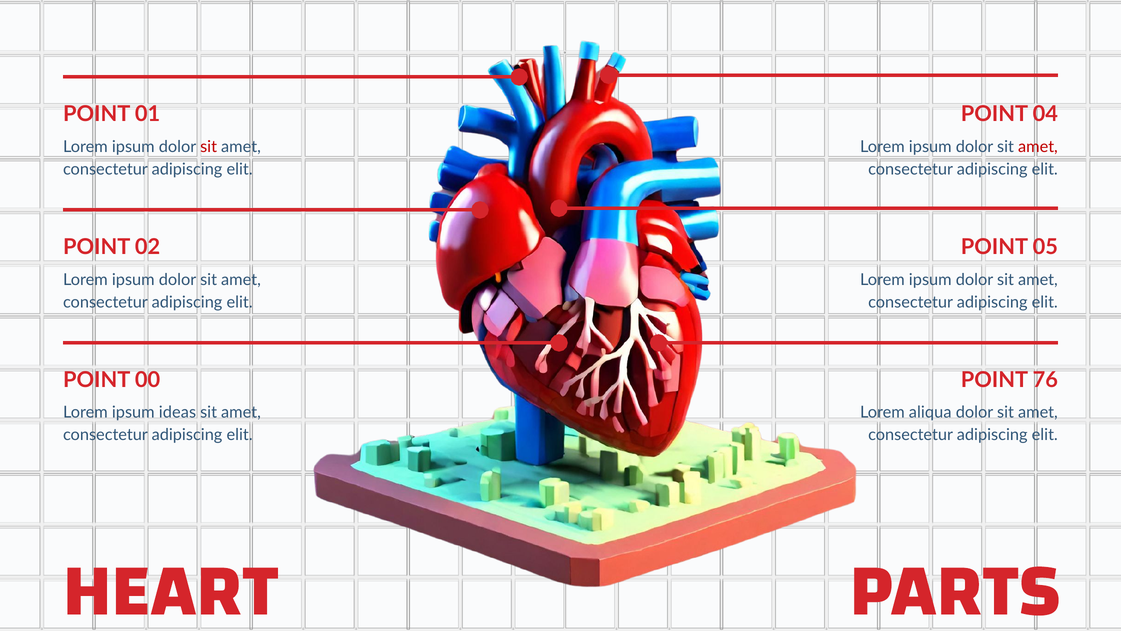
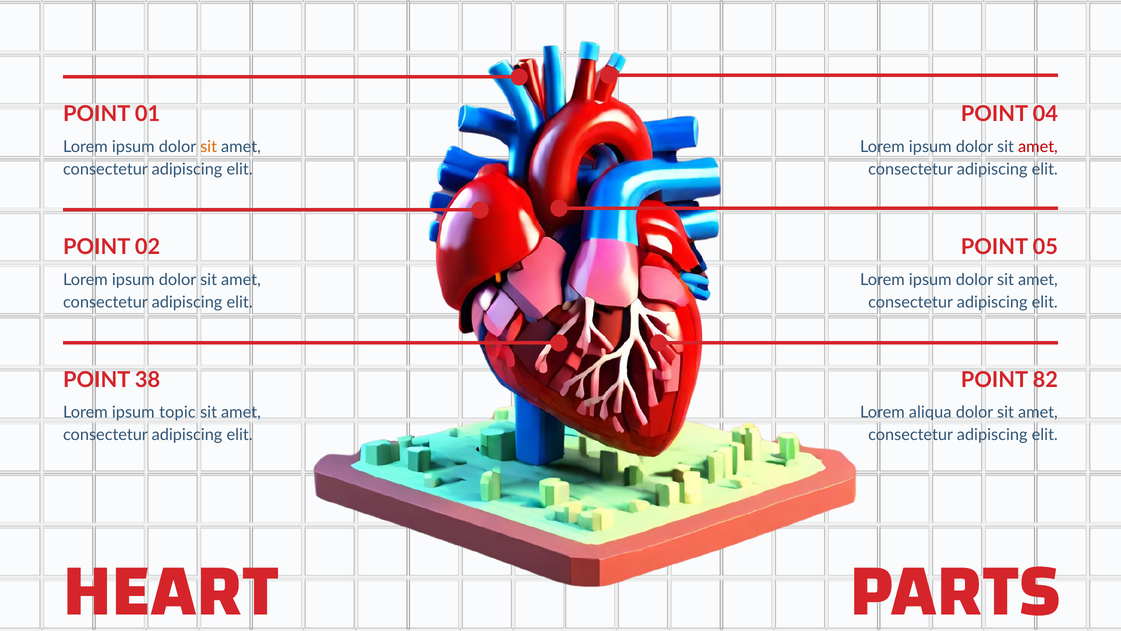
sit at (209, 147) colour: red -> orange
00: 00 -> 38
76: 76 -> 82
ideas: ideas -> topic
